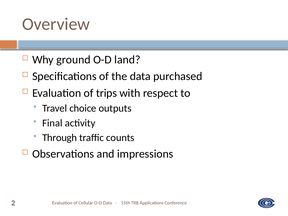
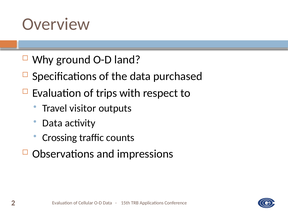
choice: choice -> visitor
Final at (52, 123): Final -> Data
Through: Through -> Crossing
